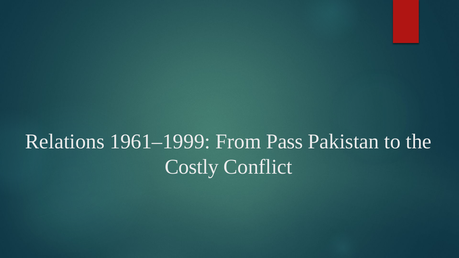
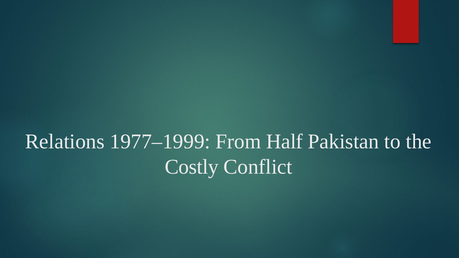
1961–1999: 1961–1999 -> 1977–1999
Pass: Pass -> Half
